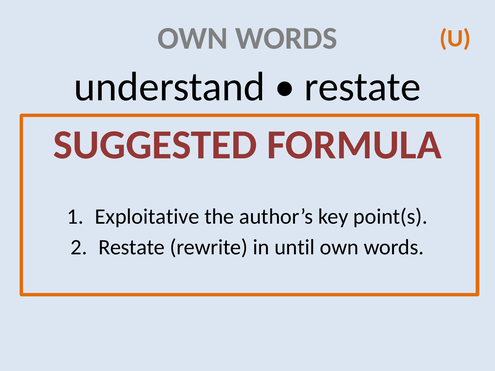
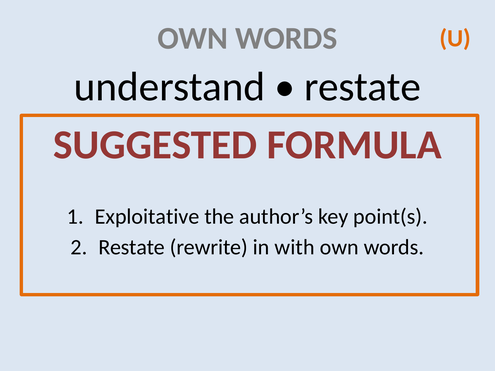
until: until -> with
